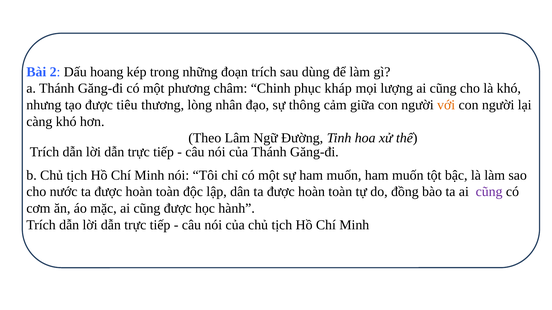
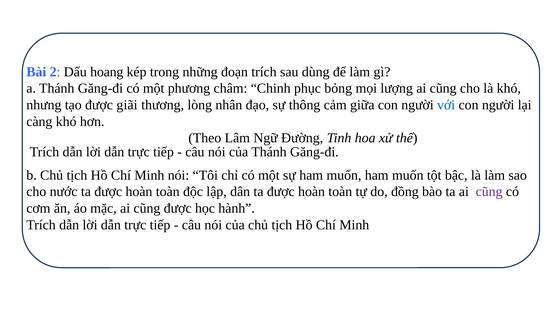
kháp: kháp -> bỏng
tiêu: tiêu -> giãi
với colour: orange -> blue
